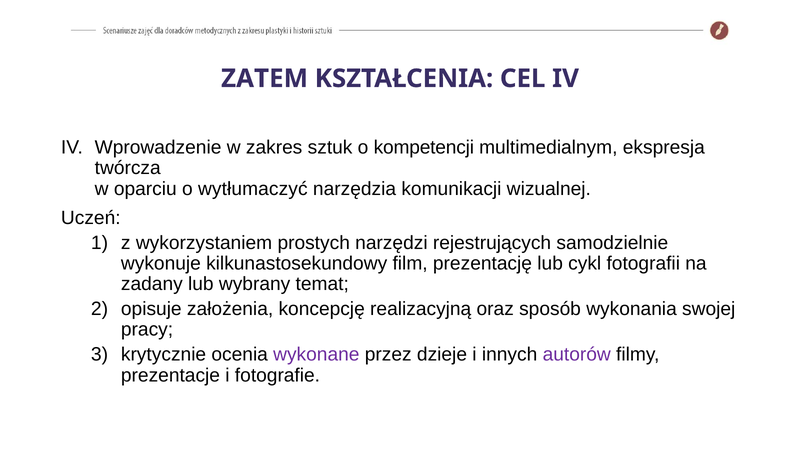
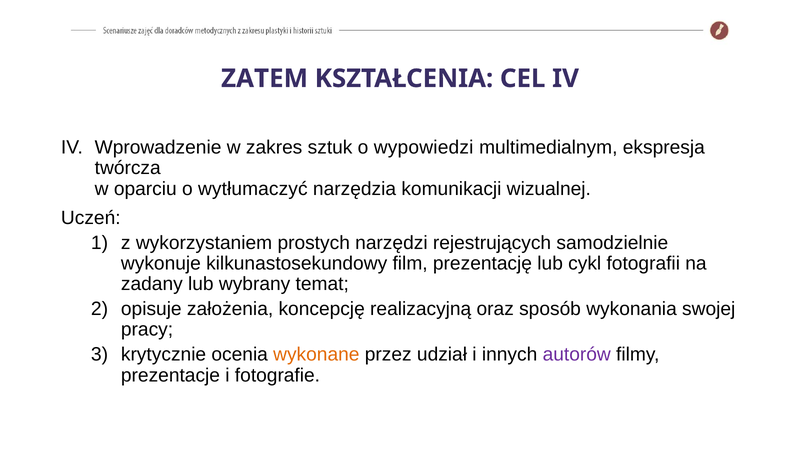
kompetencji: kompetencji -> wypowiedzi
wykonane colour: purple -> orange
dzieje: dzieje -> udział
